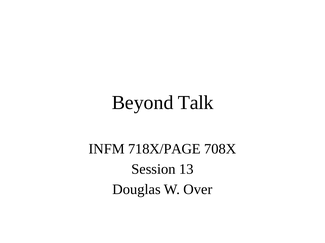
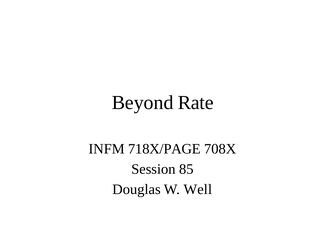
Talk: Talk -> Rate
13: 13 -> 85
Over: Over -> Well
